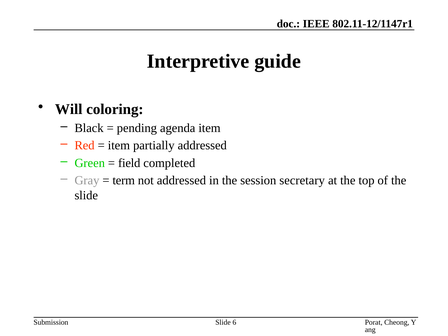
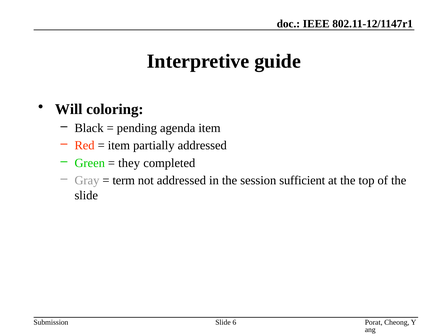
field: field -> they
secretary: secretary -> sufficient
